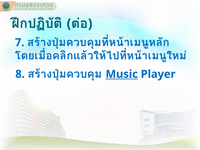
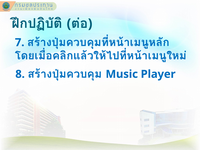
Music underline: present -> none
